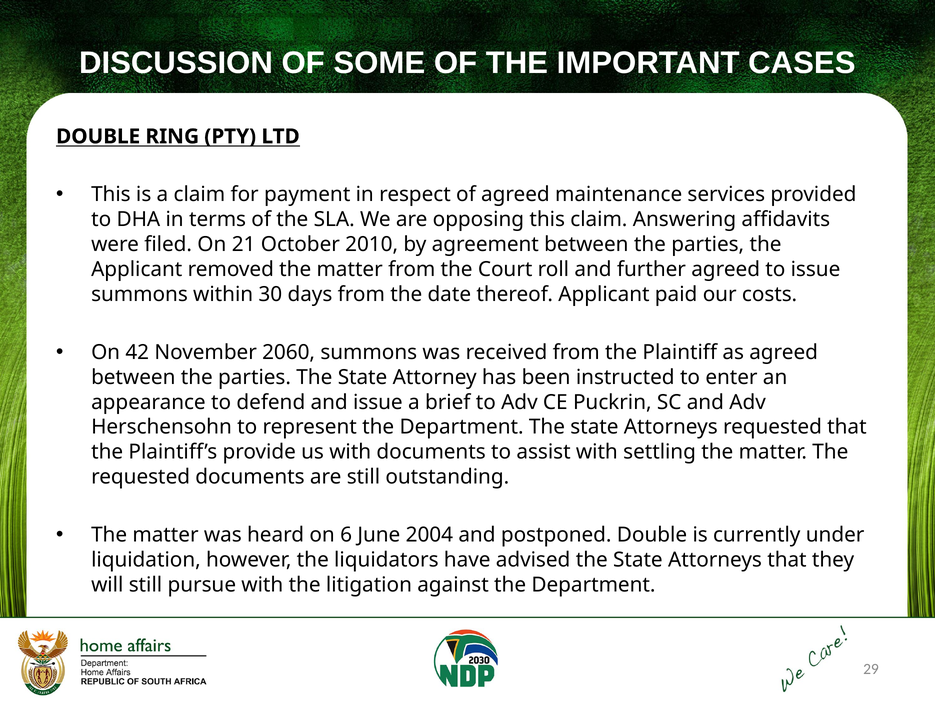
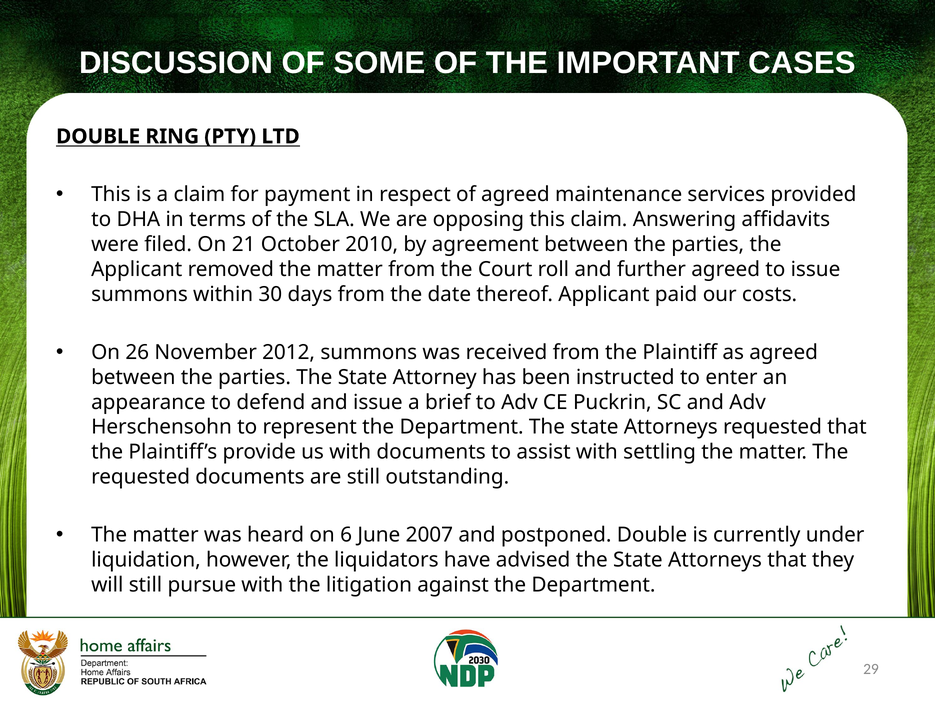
42: 42 -> 26
2060: 2060 -> 2012
2004: 2004 -> 2007
